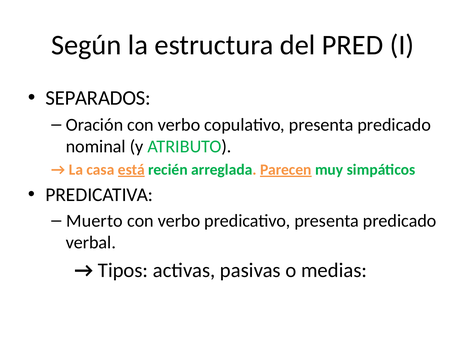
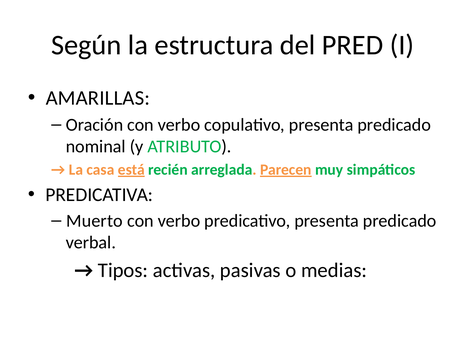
SEPARADOS: SEPARADOS -> AMARILLAS
